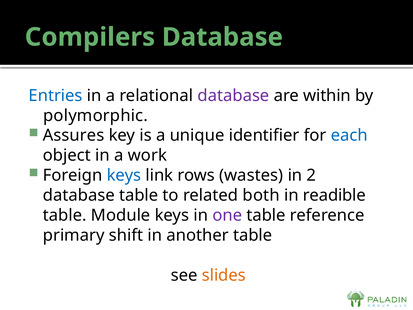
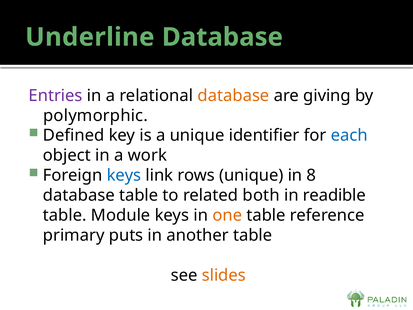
Compilers: Compilers -> Underline
Entries colour: blue -> purple
database at (233, 95) colour: purple -> orange
within: within -> giving
Assures: Assures -> Defined
rows wastes: wastes -> unique
2: 2 -> 8
one colour: purple -> orange
shift: shift -> puts
